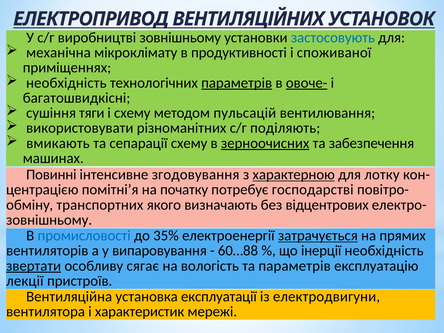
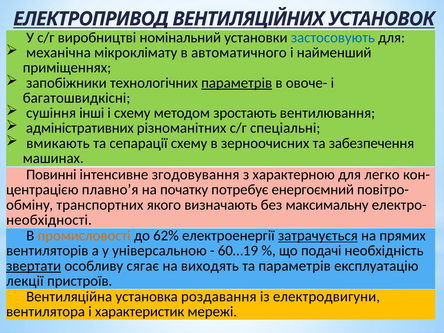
виробництві зовнішньому: зовнішньому -> номінальний
продуктивності: продуктивності -> автоматичного
споживаної: споживаної -> найменший
необхідність at (66, 83): необхідність -> запобіжники
овоче- underline: present -> none
тяги: тяги -> інші
пульсацій: пульсацій -> зростають
використовувати: використовувати -> адміністративних
поділяють: поділяють -> спеціальні
зерноочисних underline: present -> none
характерною underline: present -> none
лотку: лотку -> легко
помітні’я: помітні’я -> плавно’я
господарстві: господарстві -> енергоємний
відцентрових: відцентрових -> максимальну
зовнішньому at (49, 220): зовнішньому -> необхідності
промисловості colour: blue -> orange
35%: 35% -> 62%
випаровування: випаровування -> універсальною
60…88: 60…88 -> 60…19
інерції: інерції -> подачі
вологість: вологість -> виходять
експлуатації: експлуатації -> роздавання
